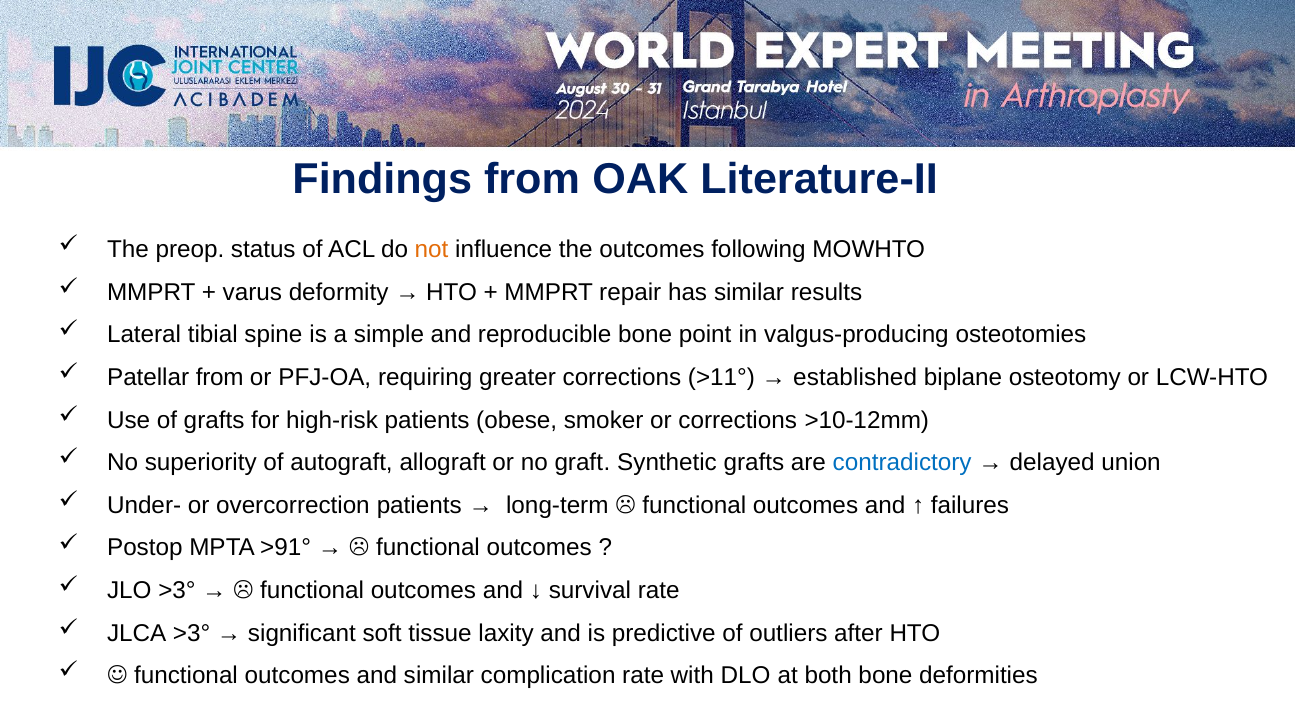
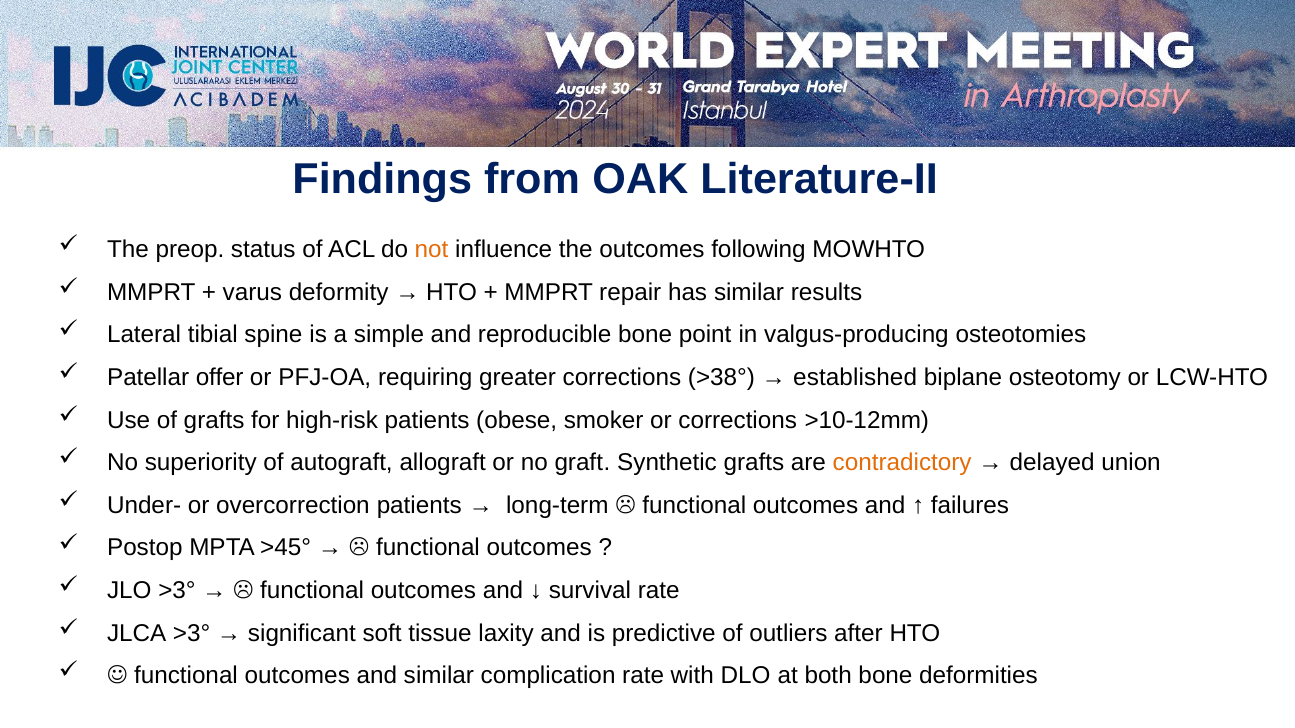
Patellar from: from -> offer
>11°: >11° -> >38°
contradictory colour: blue -> orange
>91°: >91° -> >45°
